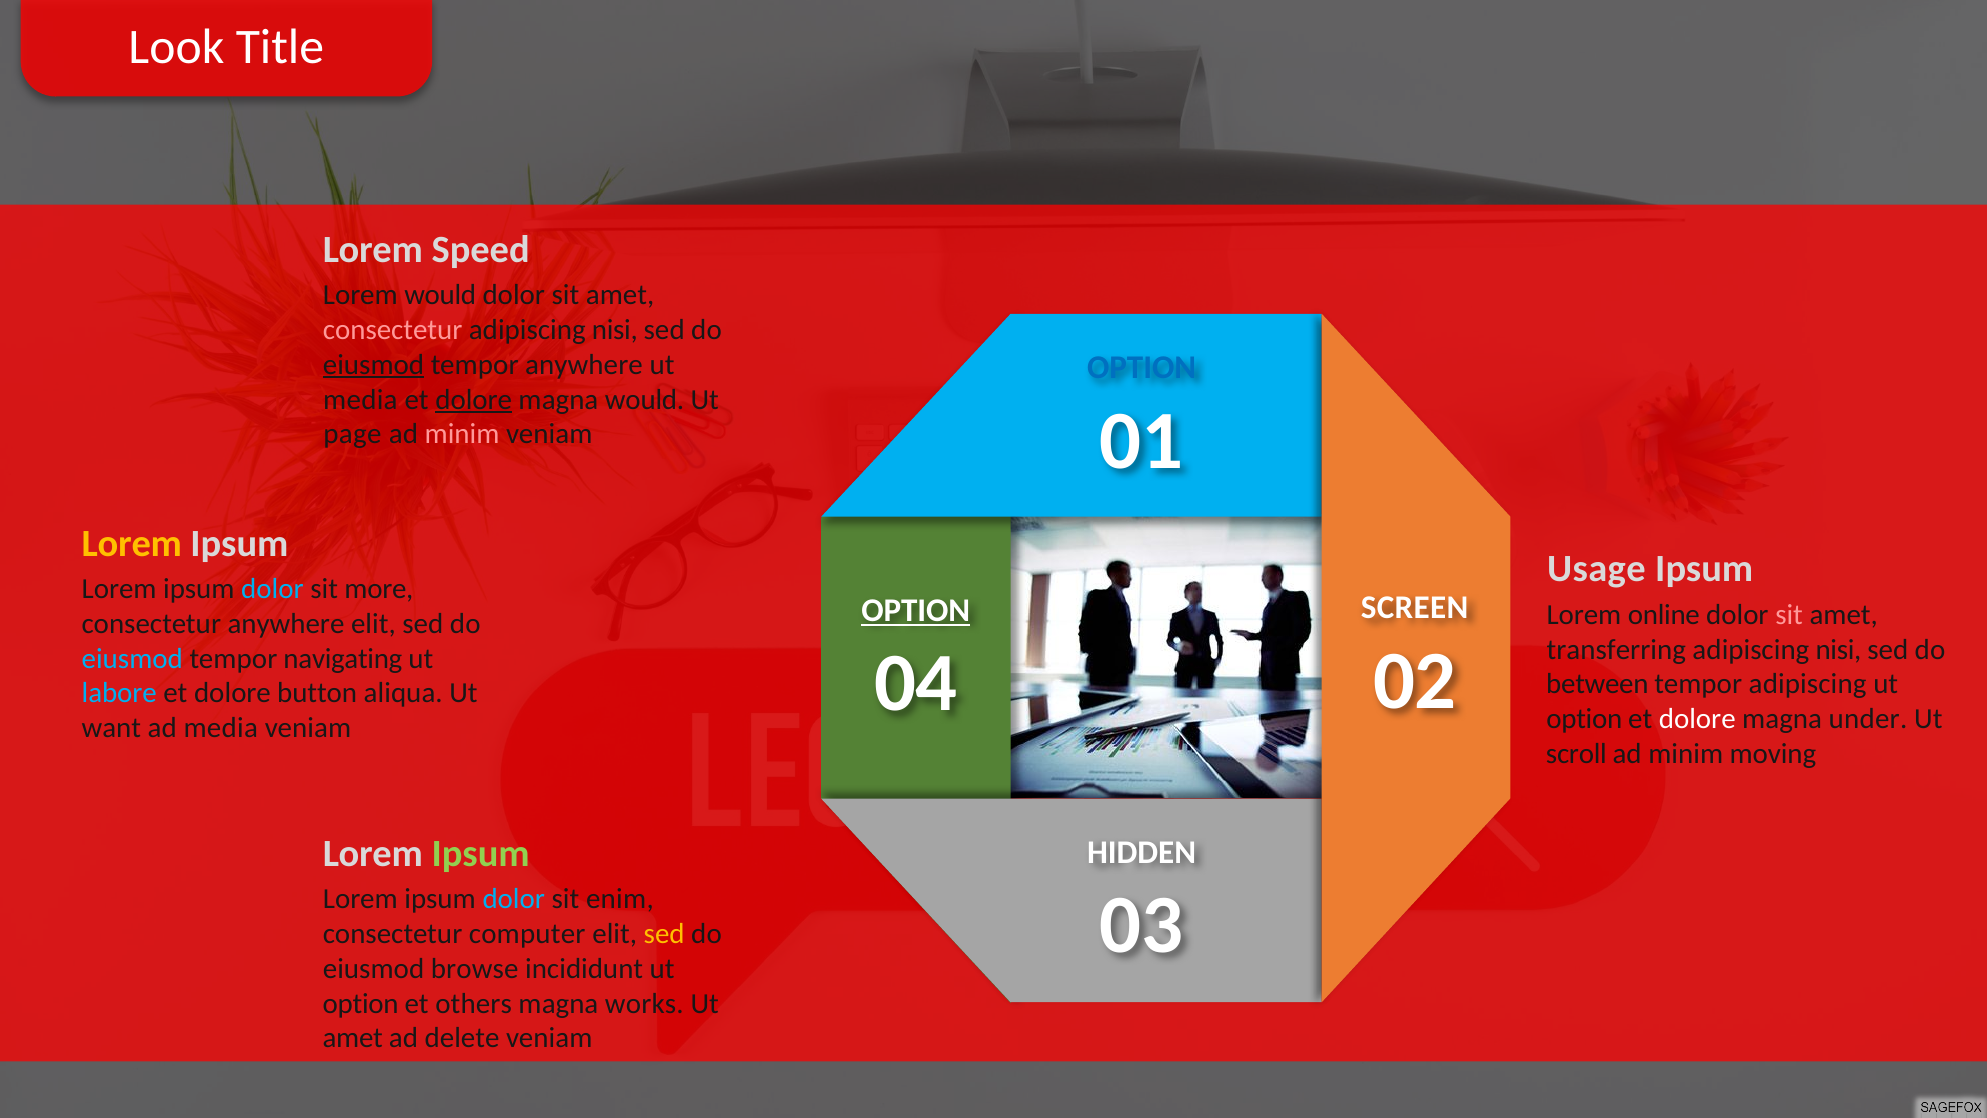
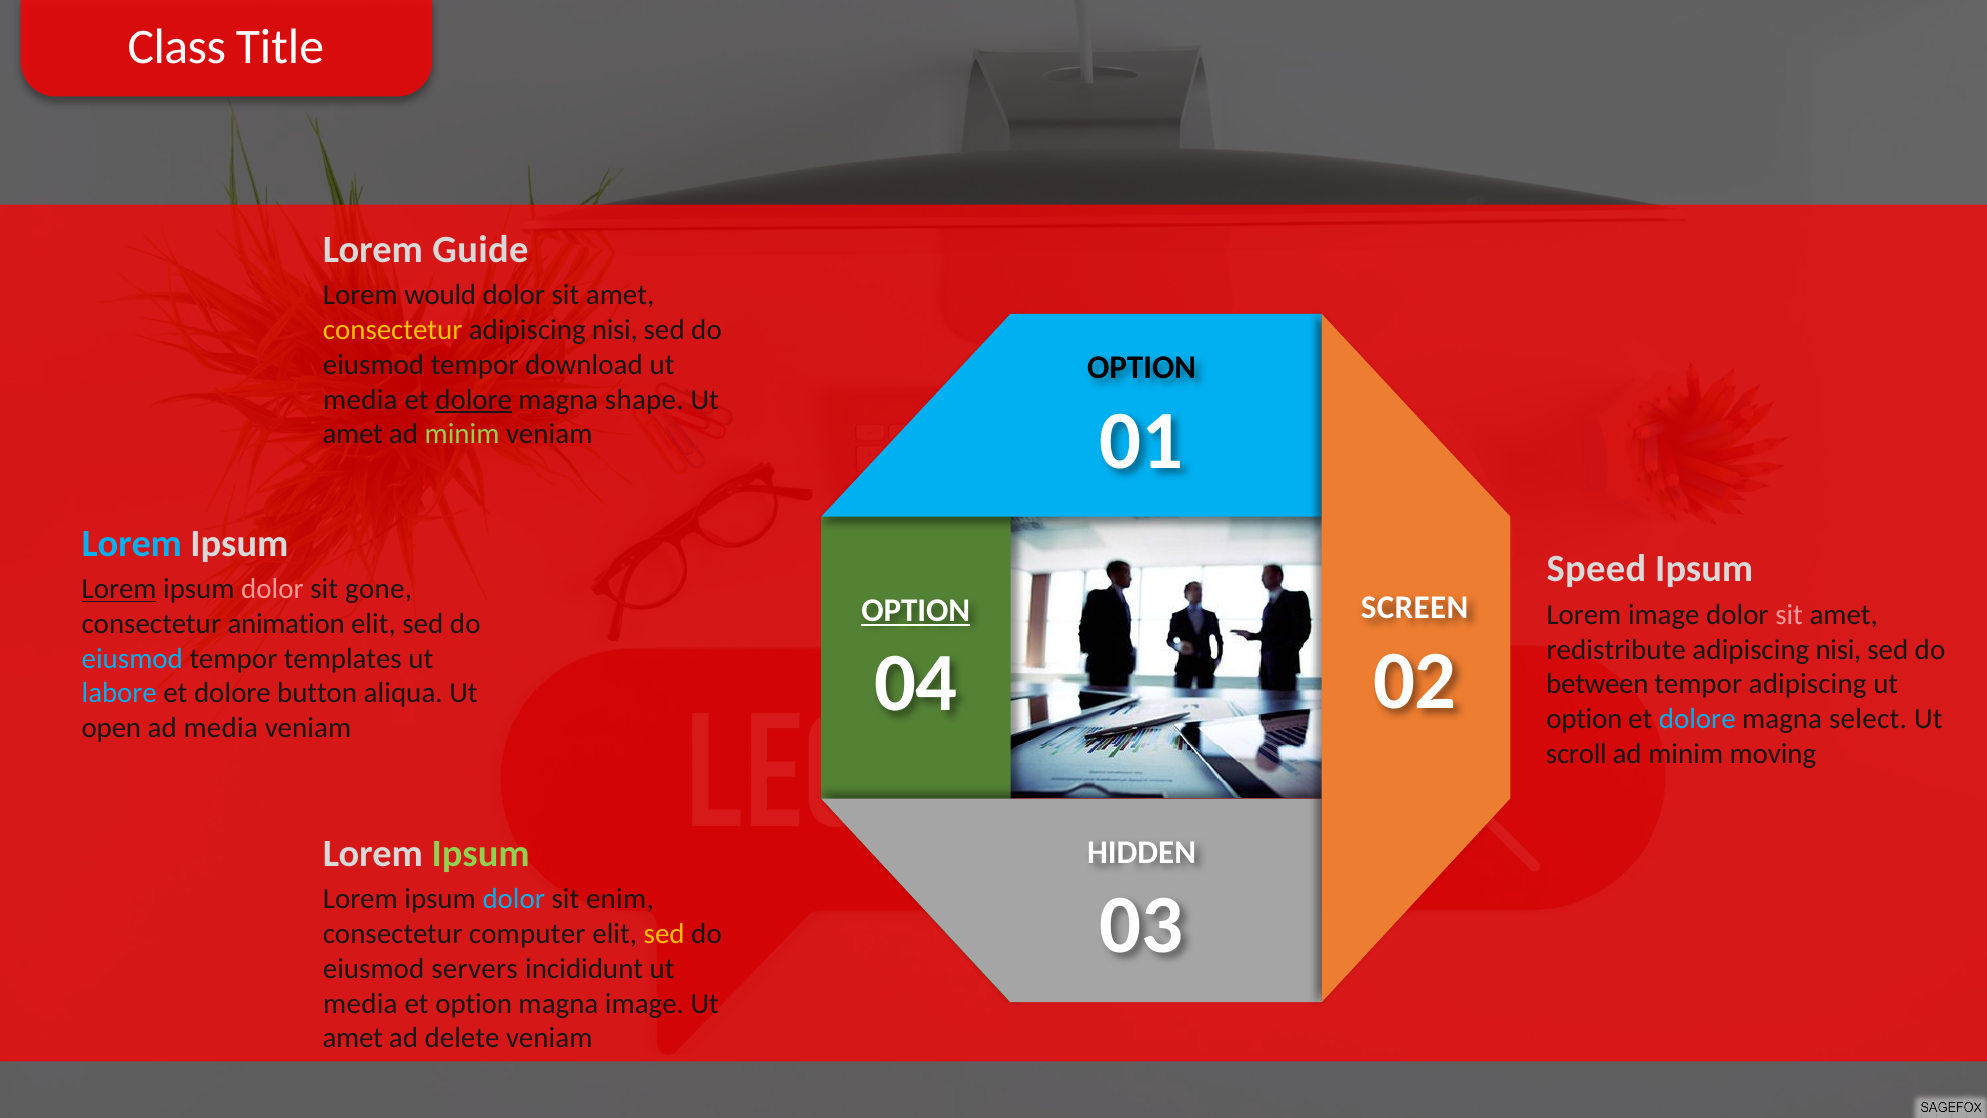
Look: Look -> Class
Speed: Speed -> Guide
consectetur at (393, 330) colour: pink -> yellow
eiusmod at (374, 365) underline: present -> none
tempor anywhere: anywhere -> download
OPTION at (1142, 368) colour: blue -> black
magna would: would -> shape
page at (352, 434): page -> amet
minim at (462, 434) colour: pink -> light green
Lorem at (132, 543) colour: yellow -> light blue
Usage: Usage -> Speed
Lorem at (119, 589) underline: none -> present
dolor at (272, 589) colour: light blue -> pink
more: more -> gone
Lorem online: online -> image
consectetur anywhere: anywhere -> animation
transferring: transferring -> redistribute
navigating: navigating -> templates
dolore at (1697, 719) colour: white -> light blue
under: under -> select
want: want -> open
browse: browse -> servers
option at (361, 1003): option -> media
et others: others -> option
magna works: works -> image
